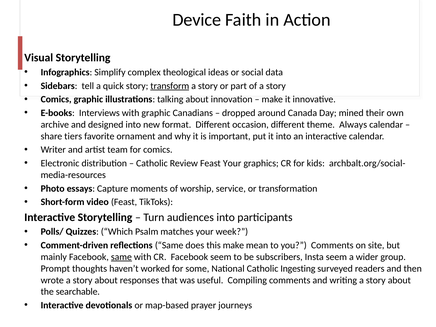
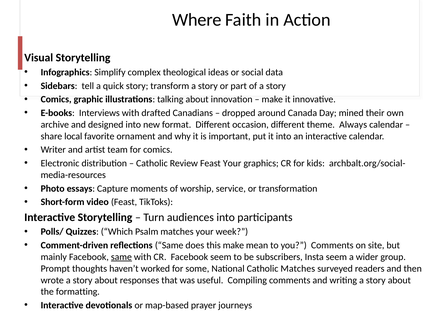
Device: Device -> Where
transform underline: present -> none
with graphic: graphic -> drafted
tiers: tiers -> local
Catholic Ingesting: Ingesting -> Matches
searchable: searchable -> formatting
